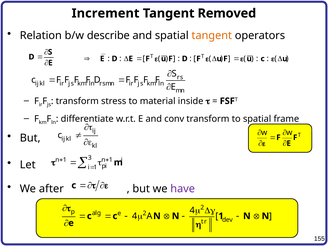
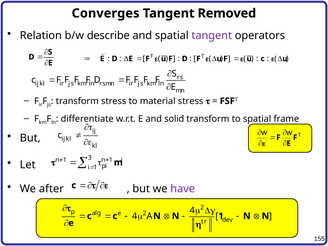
Increment: Increment -> Converges
tangent at (212, 36) colour: orange -> purple
material inside: inside -> stress
conv: conv -> solid
